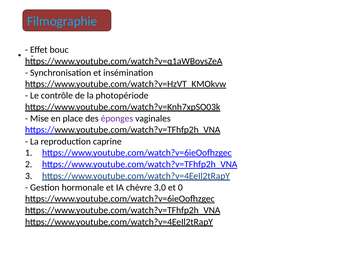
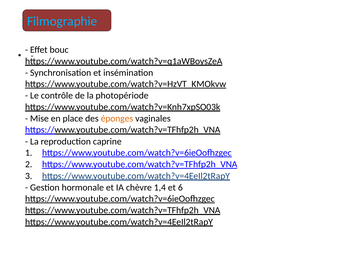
éponges colour: purple -> orange
3,0: 3,0 -> 1,4
0: 0 -> 6
